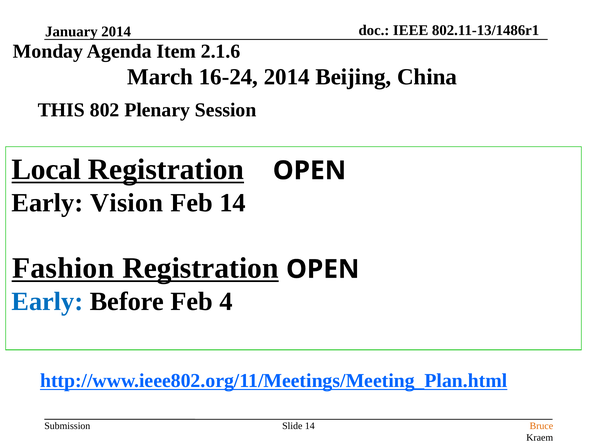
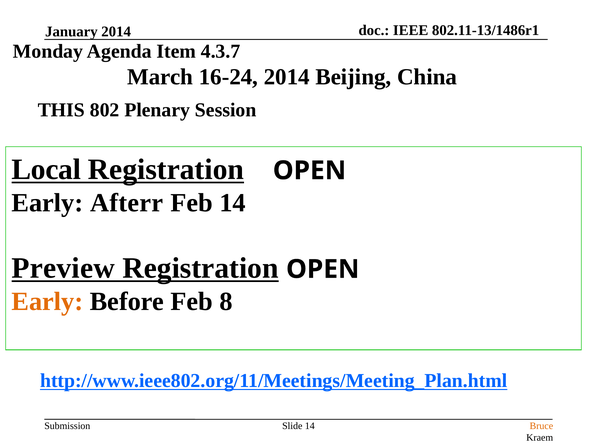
2.1.6: 2.1.6 -> 4.3.7
Vision: Vision -> Afterr
Fashion: Fashion -> Preview
Early at (47, 301) colour: blue -> orange
4: 4 -> 8
